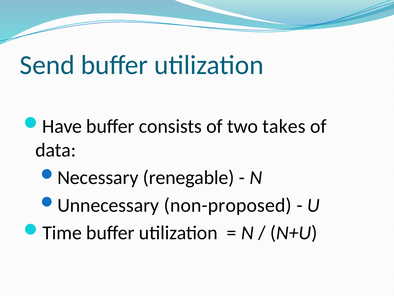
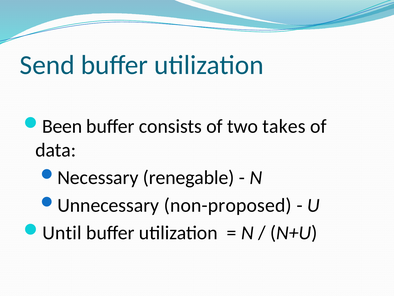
Have: Have -> Been
Time: Time -> Until
